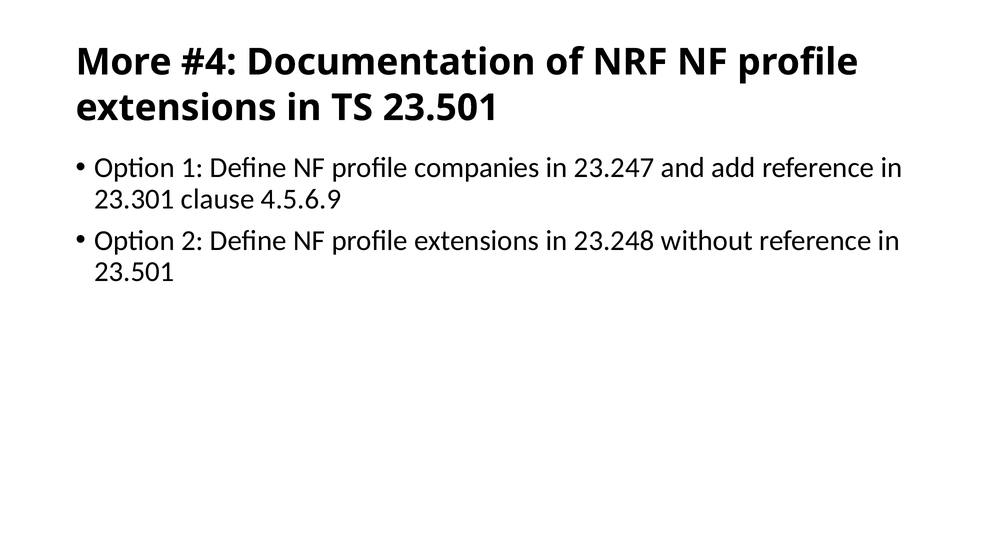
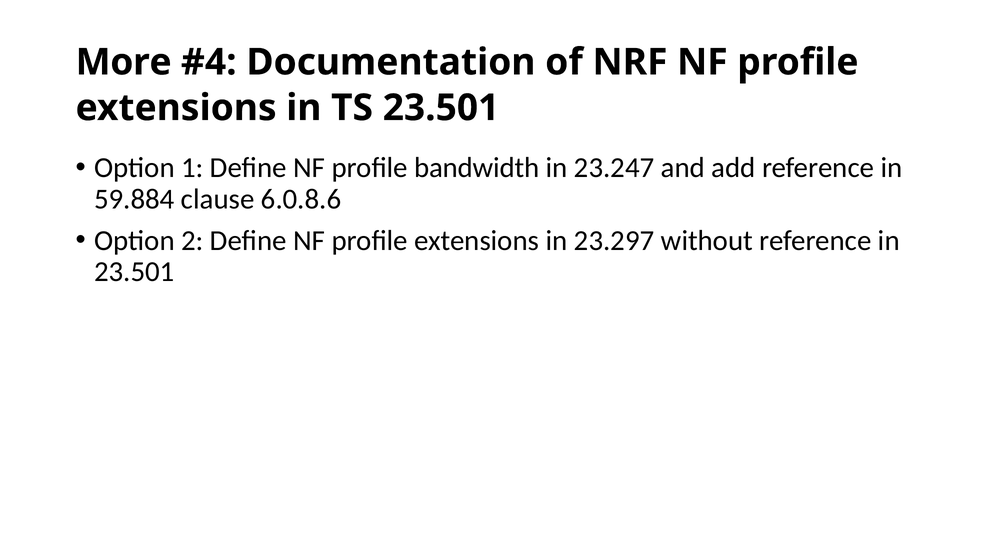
companies: companies -> bandwidth
23.301: 23.301 -> 59.884
4.5.6.9: 4.5.6.9 -> 6.0.8.6
23.248: 23.248 -> 23.297
